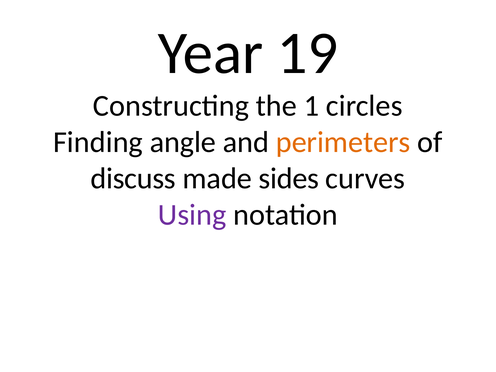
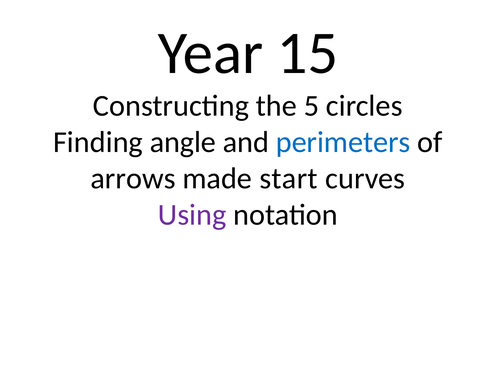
19: 19 -> 15
1: 1 -> 5
perimeters colour: orange -> blue
discuss: discuss -> arrows
sides: sides -> start
